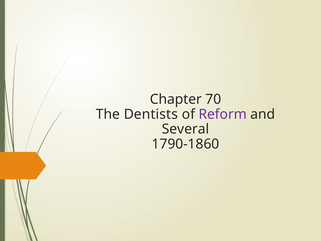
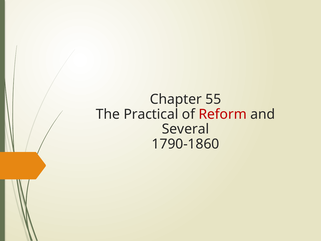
70: 70 -> 55
Dentists: Dentists -> Practical
Reform colour: purple -> red
